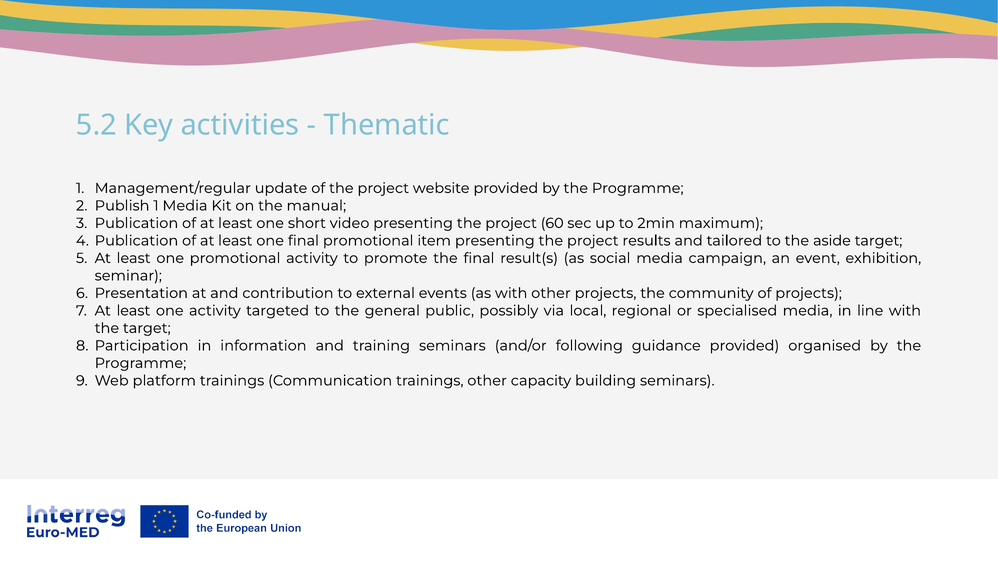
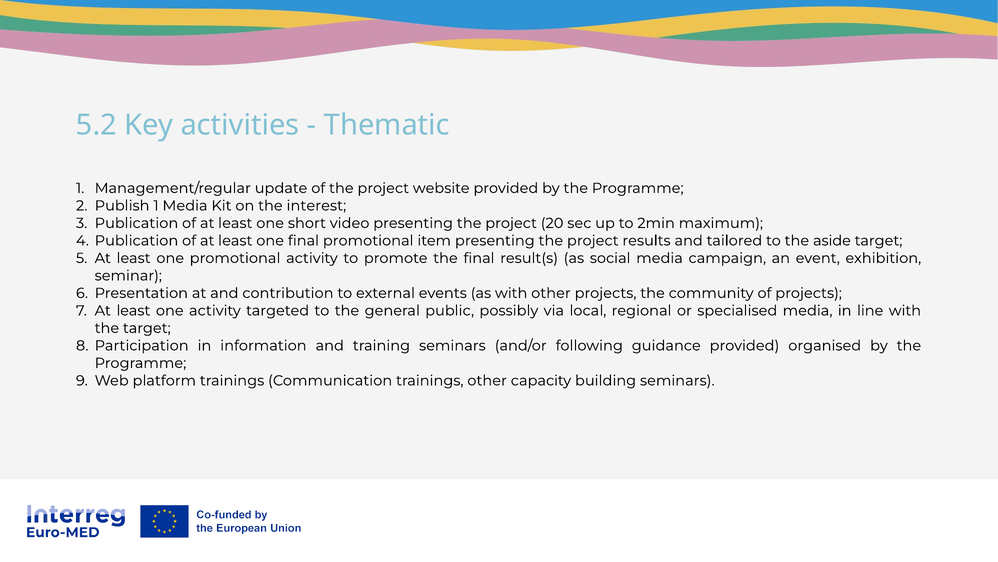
manual: manual -> interest
60: 60 -> 20
